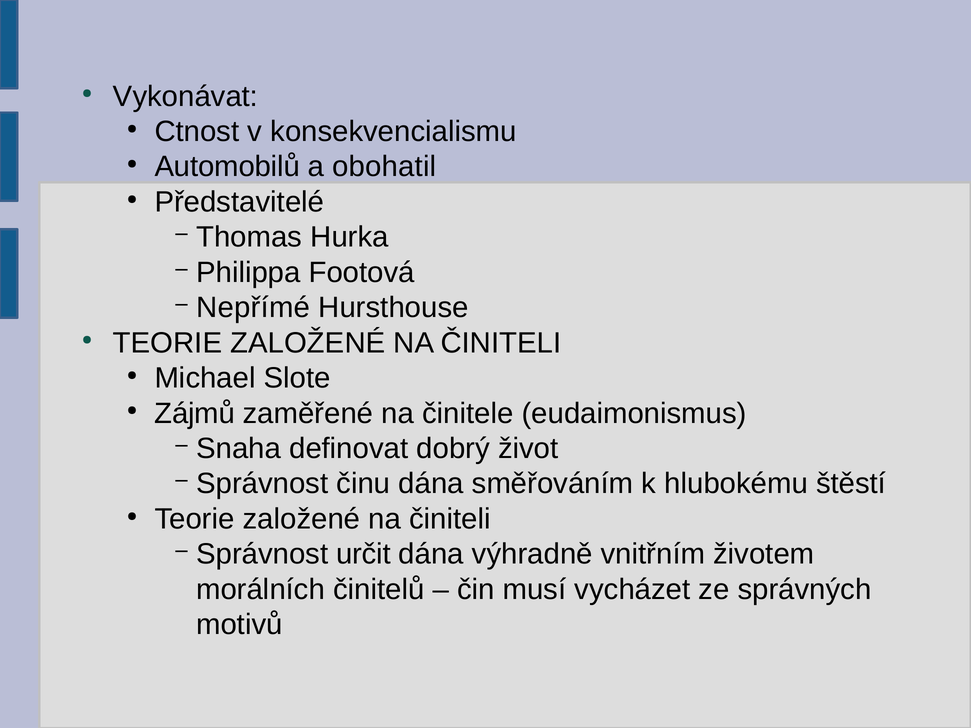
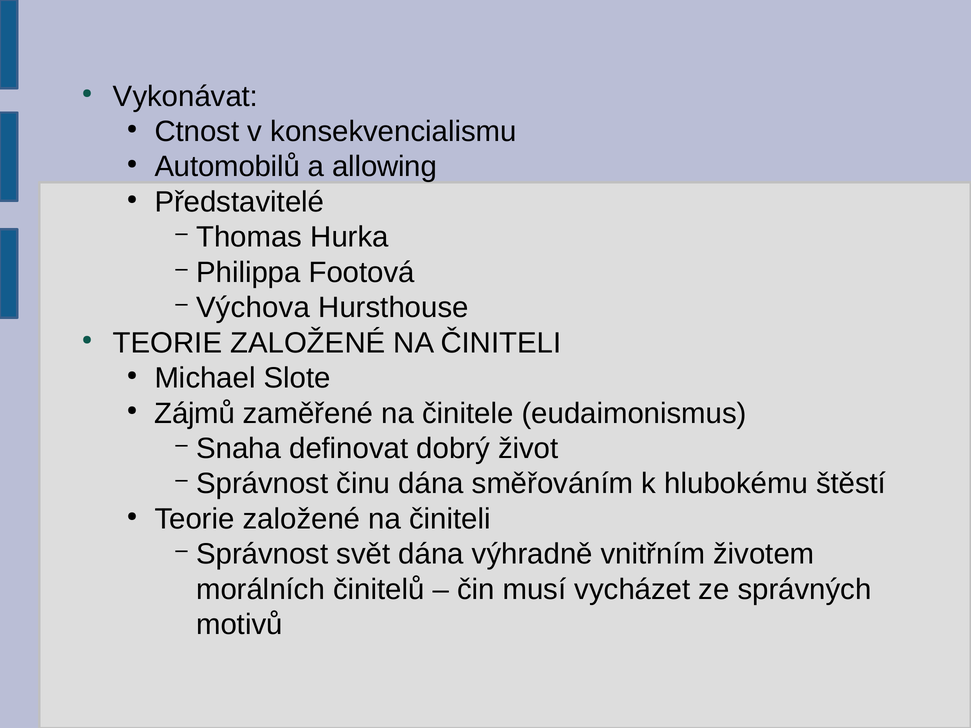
obohatil: obohatil -> allowing
Nepřímé: Nepřímé -> Výchova
určit: určit -> svět
